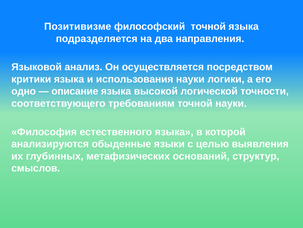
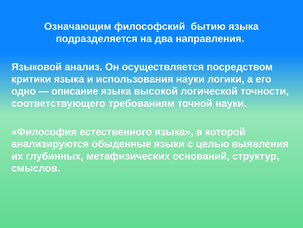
Позитивизме: Позитивизме -> Означающим
философский точной: точной -> бытию
